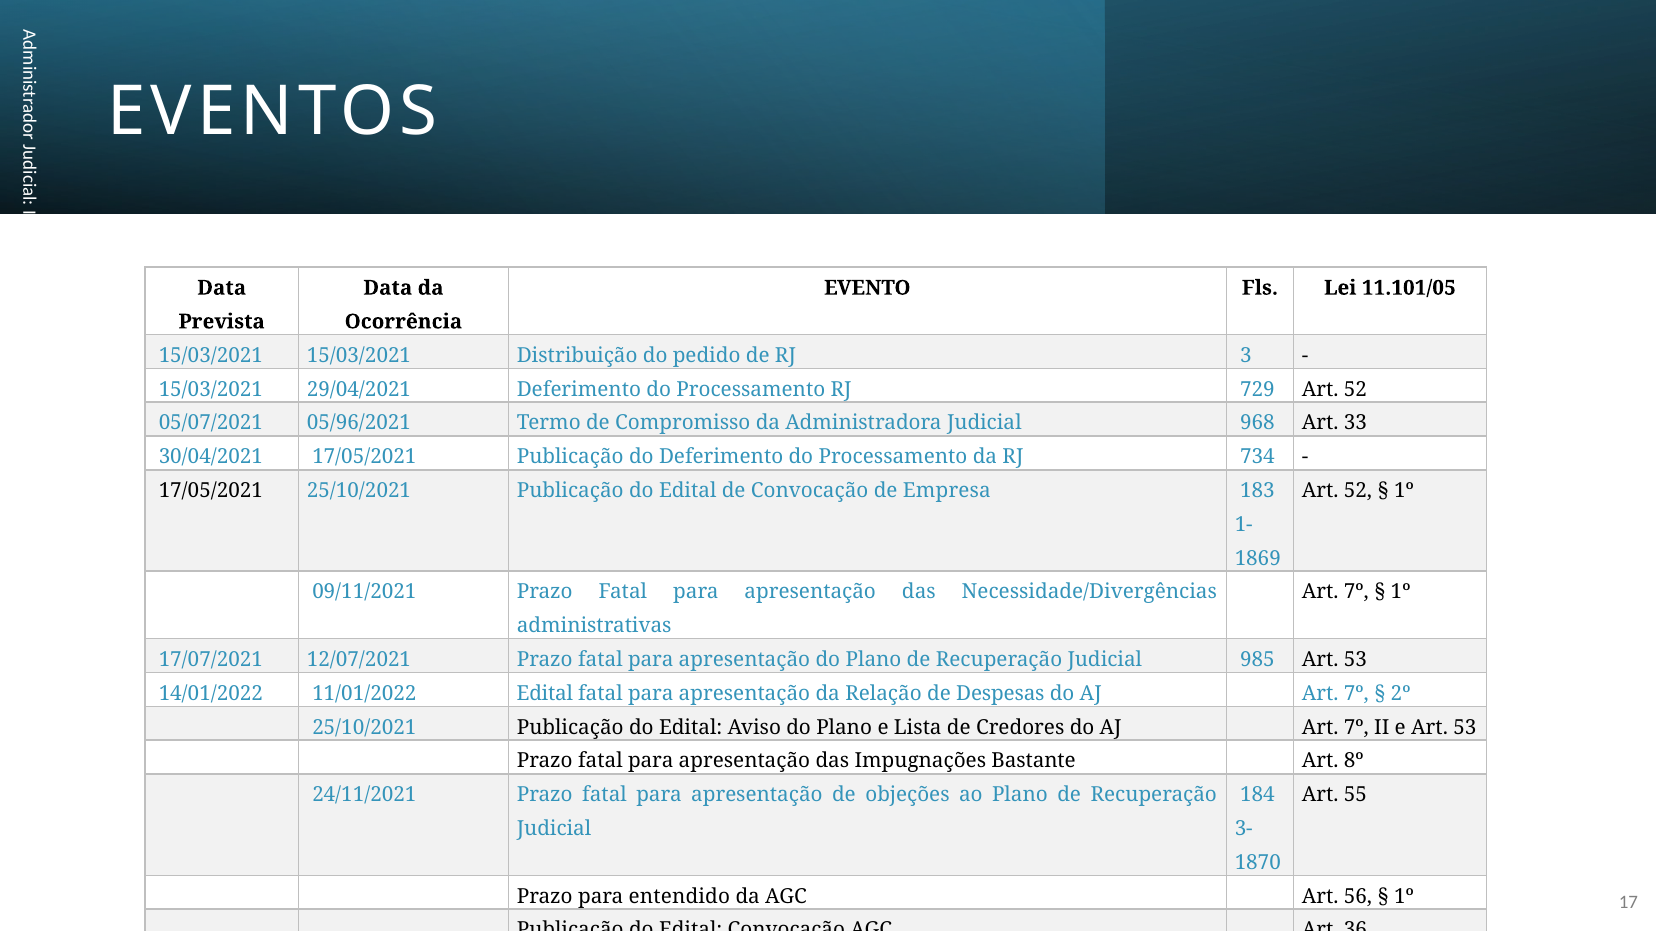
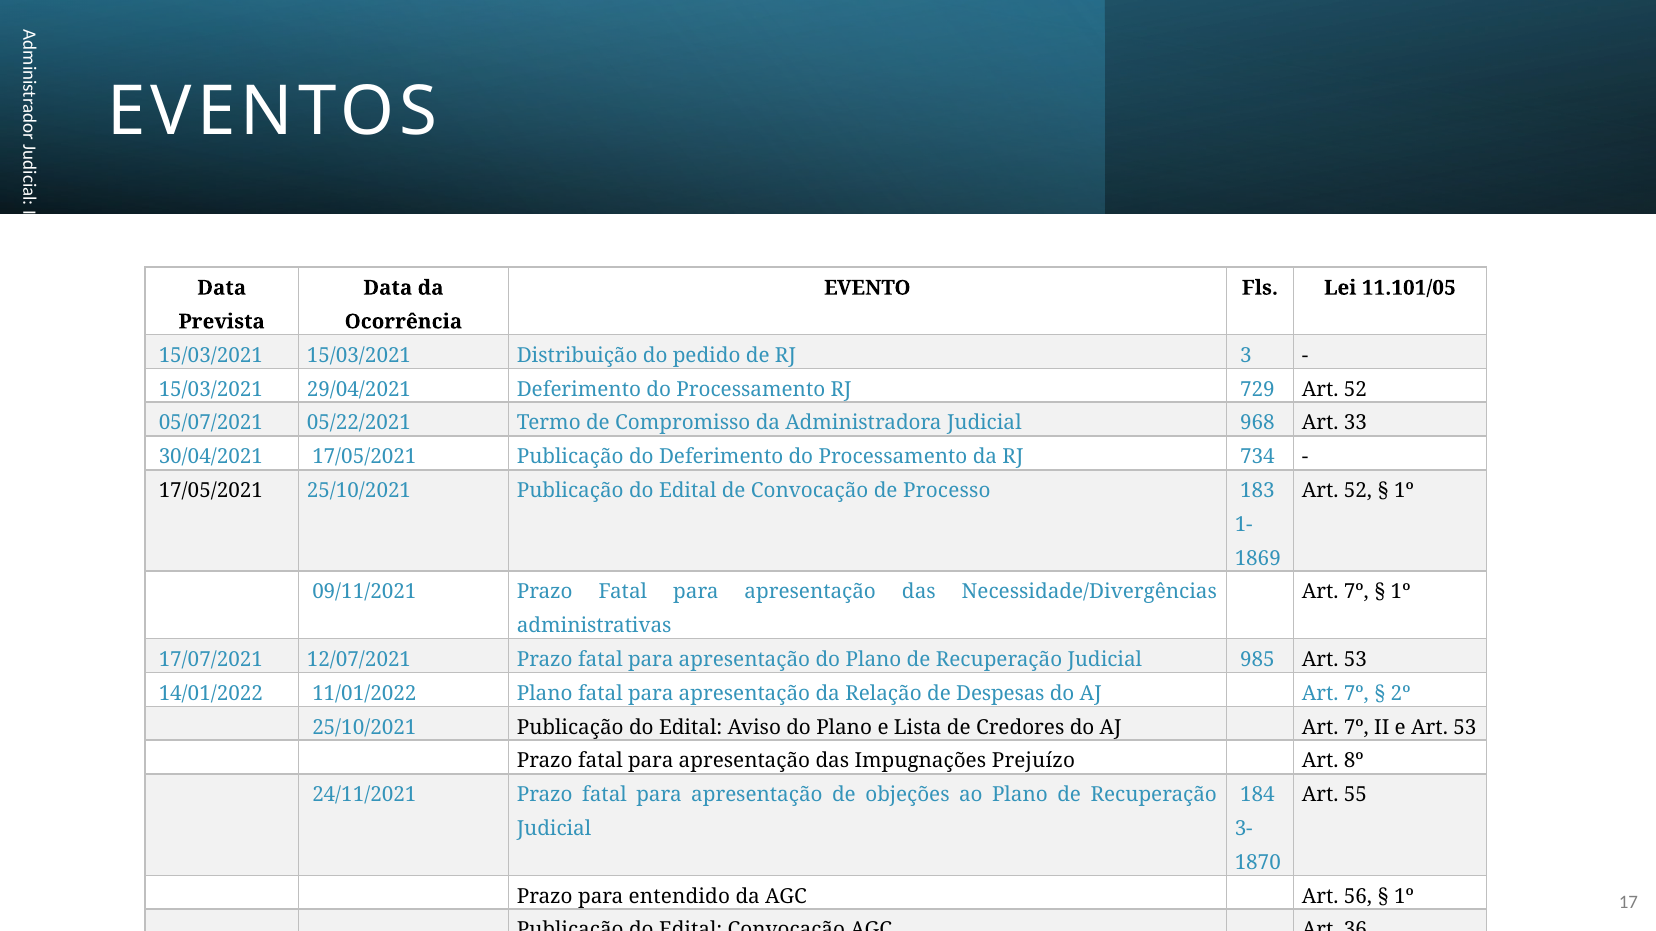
05/96/2021: 05/96/2021 -> 05/22/2021
Empresa: Empresa -> Processo
11/01/2022 Edital: Edital -> Plano
Bastante: Bastante -> Prejuízo
